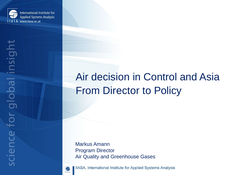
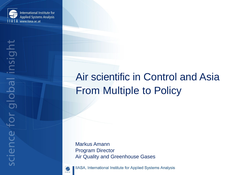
decision: decision -> scientific
From Director: Director -> Multiple
